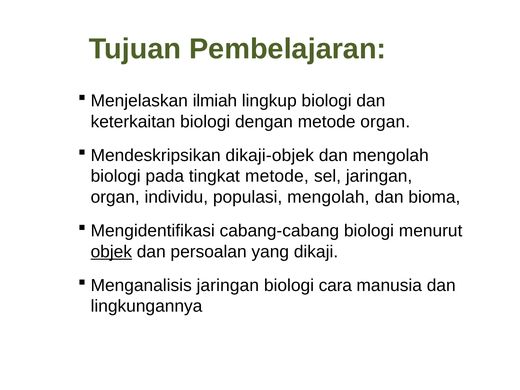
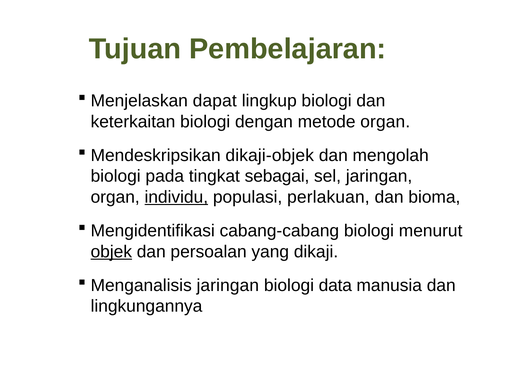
ilmiah: ilmiah -> dapat
tingkat metode: metode -> sebagai
individu underline: none -> present
populasi mengolah: mengolah -> perlakuan
cara: cara -> data
